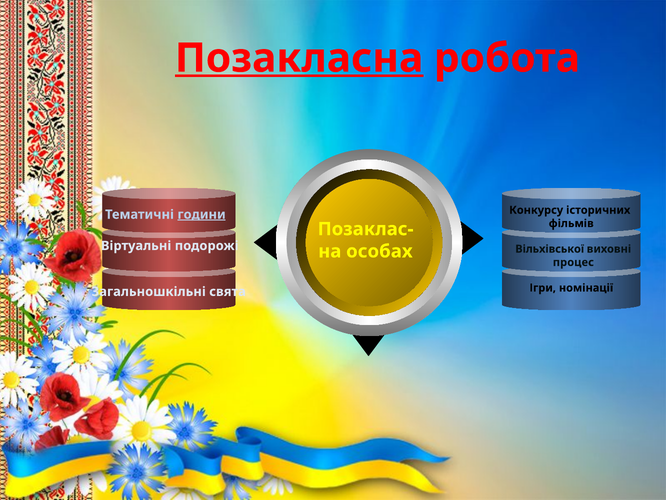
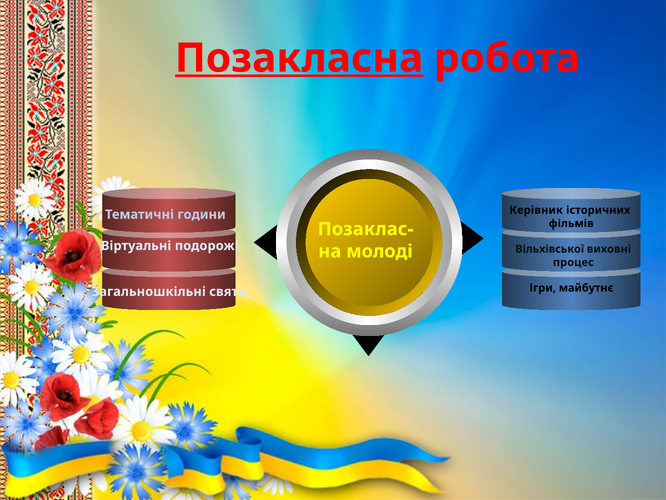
Конкурсу: Конкурсу -> Керівник
години underline: present -> none
особах: особах -> молоді
номінації: номінації -> майбутнє
